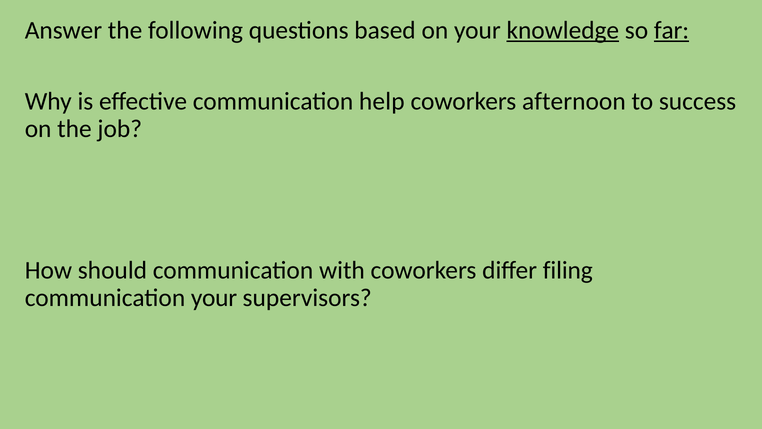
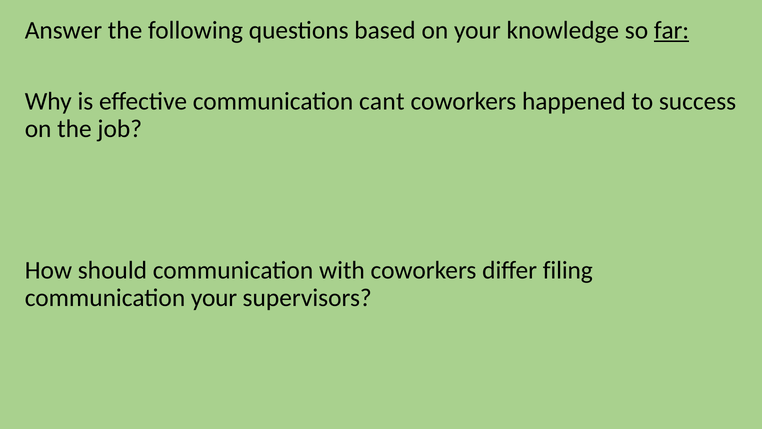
knowledge underline: present -> none
help: help -> cant
afternoon: afternoon -> happened
